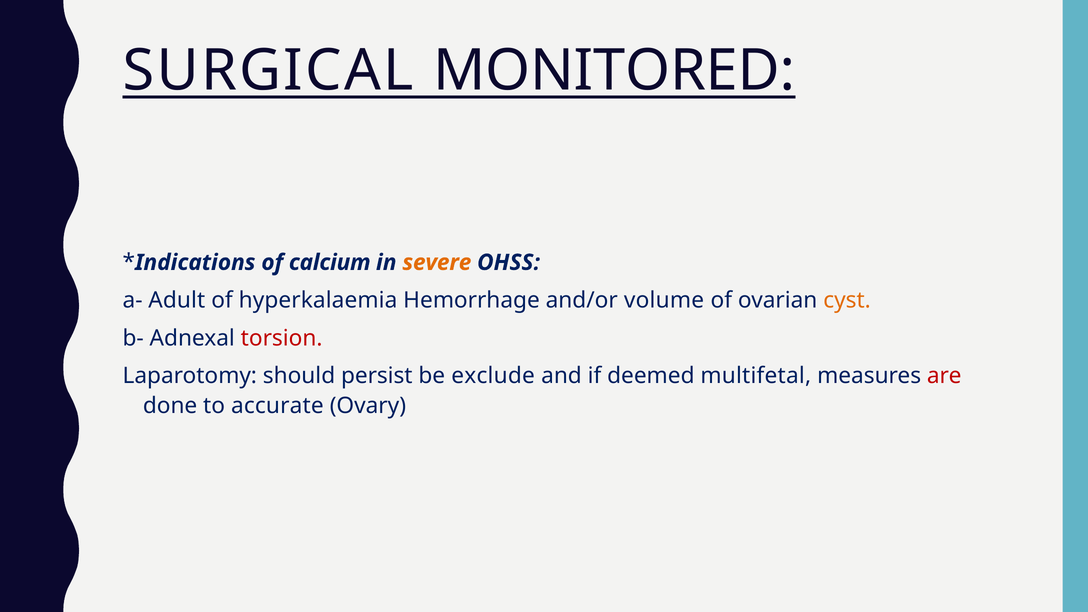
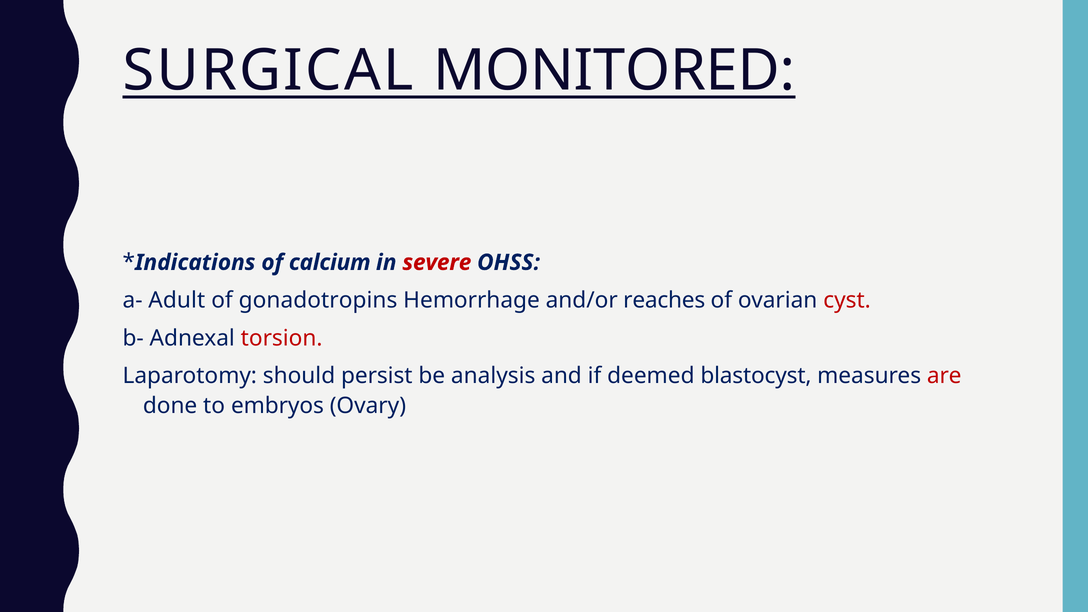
severe colour: orange -> red
hyperkalaemia: hyperkalaemia -> gonadotropins
volume: volume -> reaches
cyst colour: orange -> red
exclude: exclude -> analysis
multifetal: multifetal -> blastocyst
accurate: accurate -> embryos
